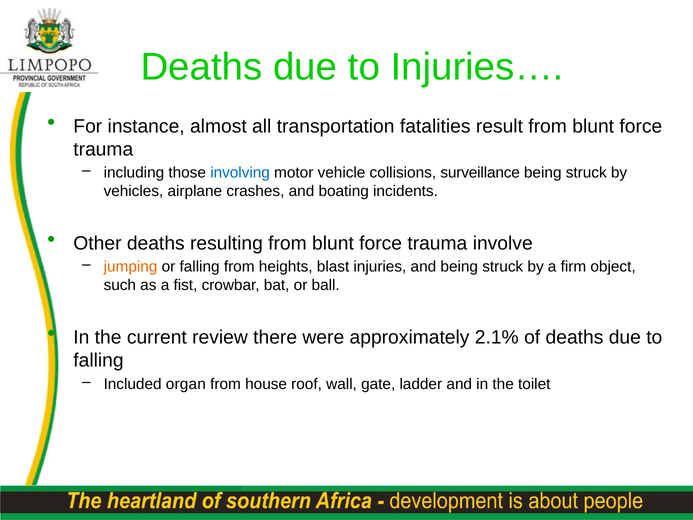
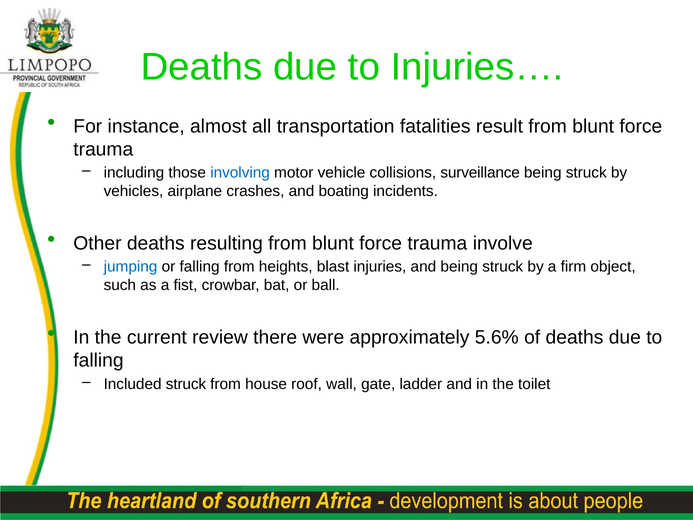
jumping colour: orange -> blue
2.1%: 2.1% -> 5.6%
Included organ: organ -> struck
